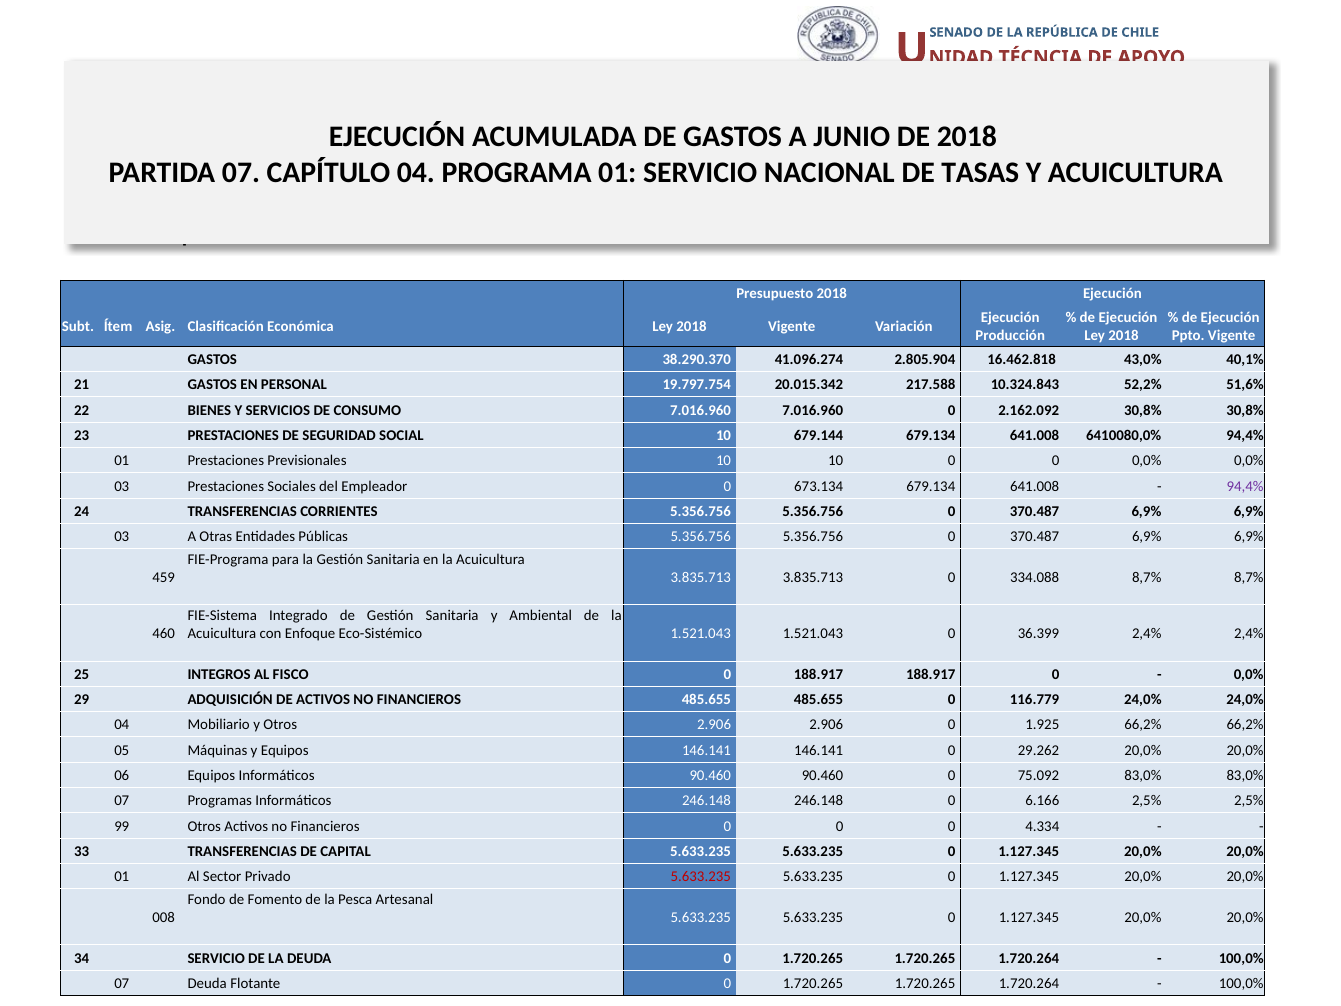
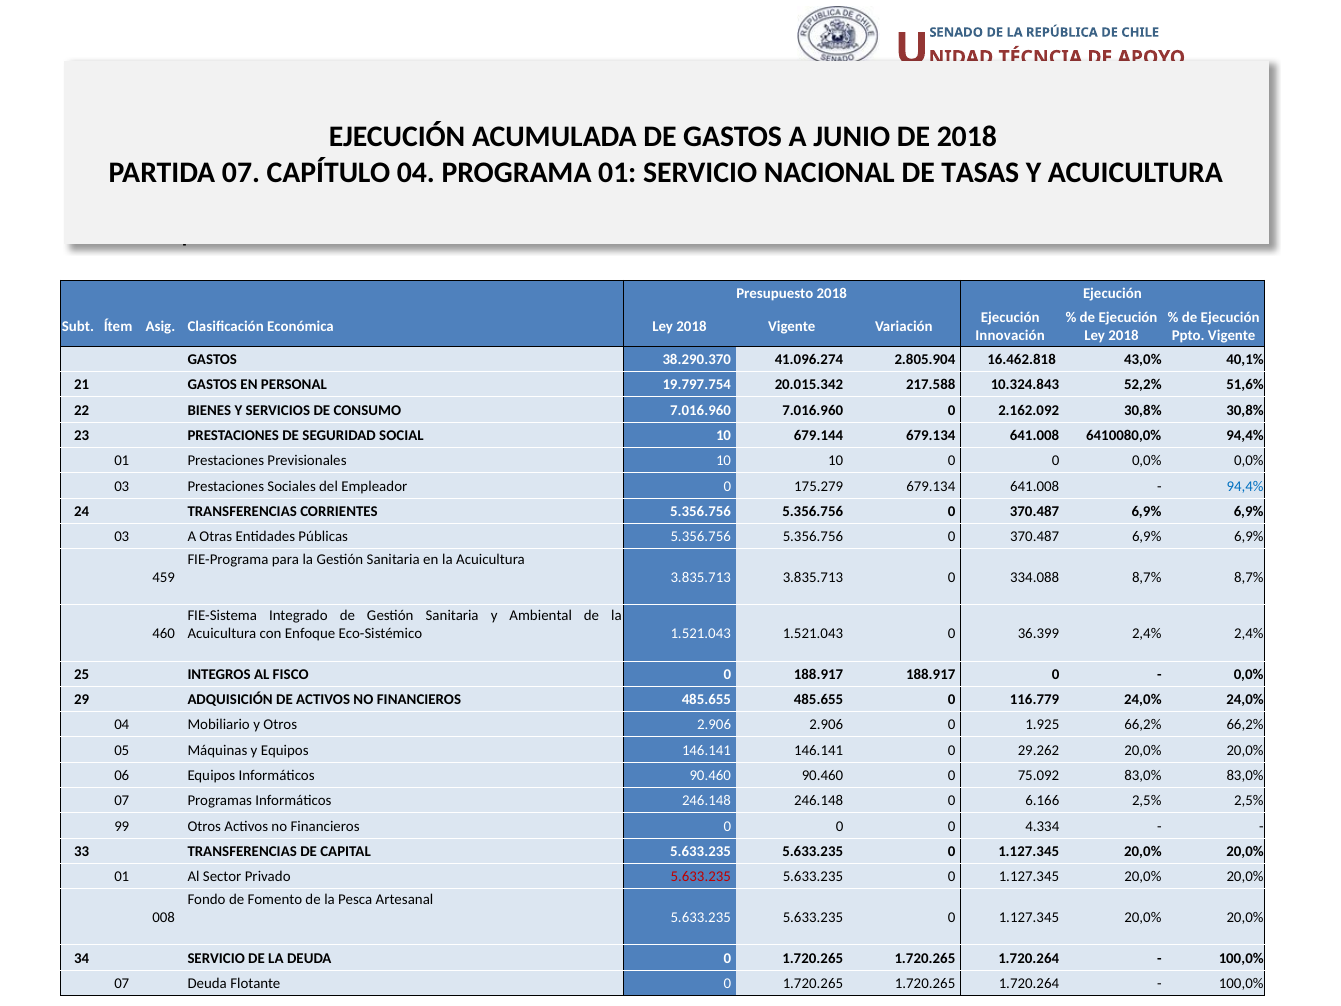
Producción: Producción -> Innovación
673.134: 673.134 -> 175.279
94,4% at (1245, 486) colour: purple -> blue
